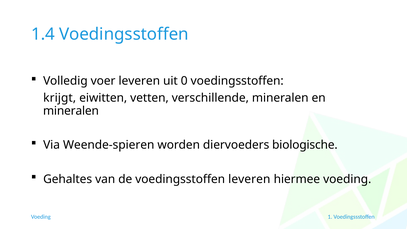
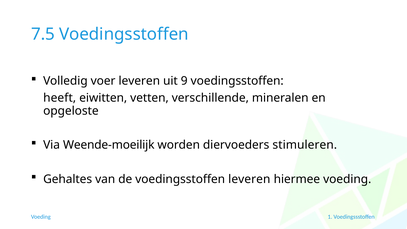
1.4: 1.4 -> 7.5
0: 0 -> 9
krijgt: krijgt -> heeft
mineralen at (71, 111): mineralen -> opgeloste
Weende-spieren: Weende-spieren -> Weende-moeilijk
biologische: biologische -> stimuleren
